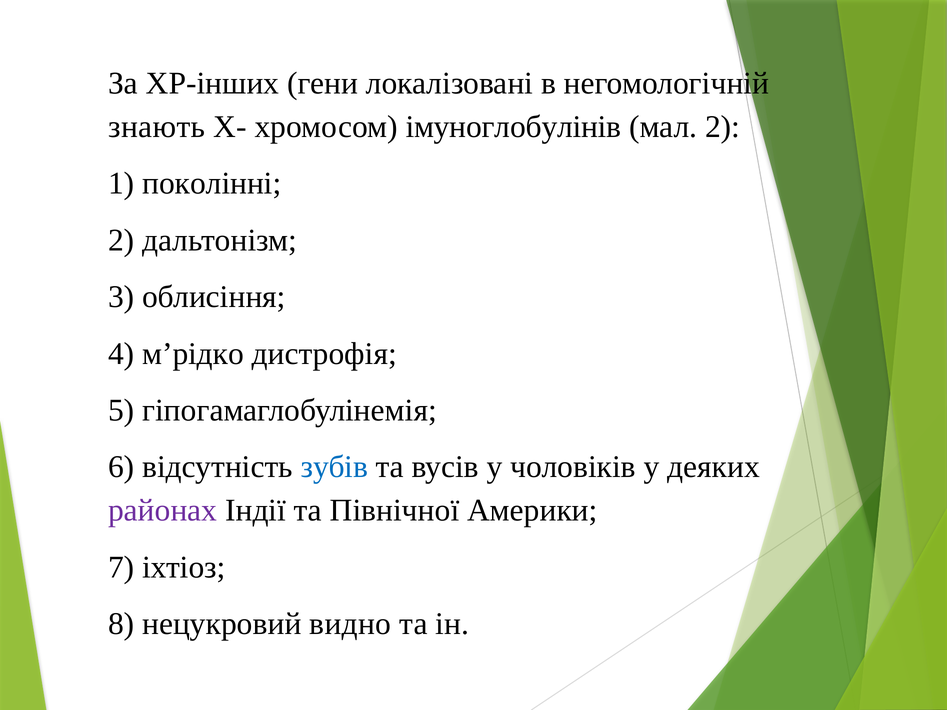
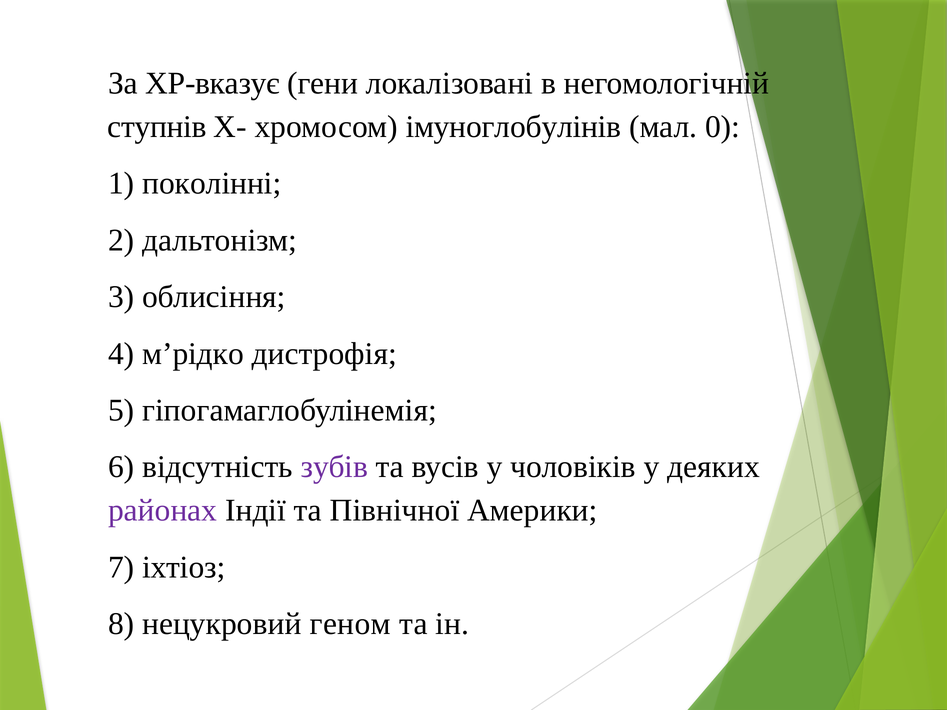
ХР-інших: ХР-інших -> ХР-вказує
знають: знають -> ступнів
мал 2: 2 -> 0
зубів colour: blue -> purple
видно: видно -> геном
